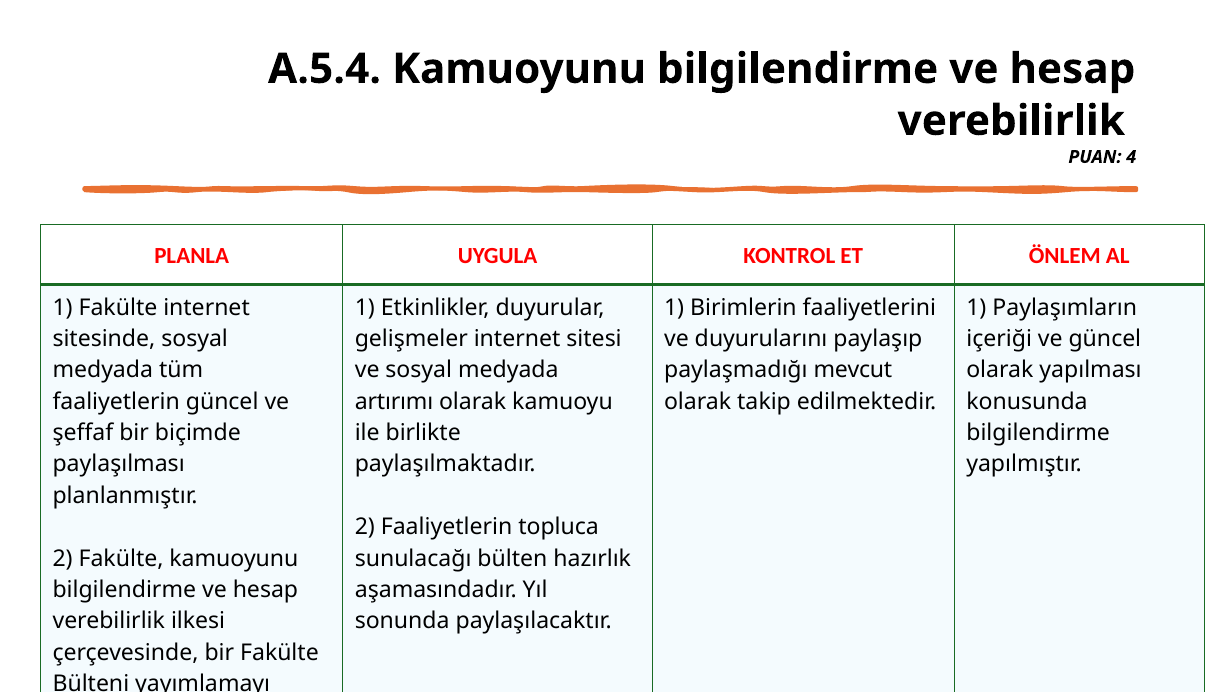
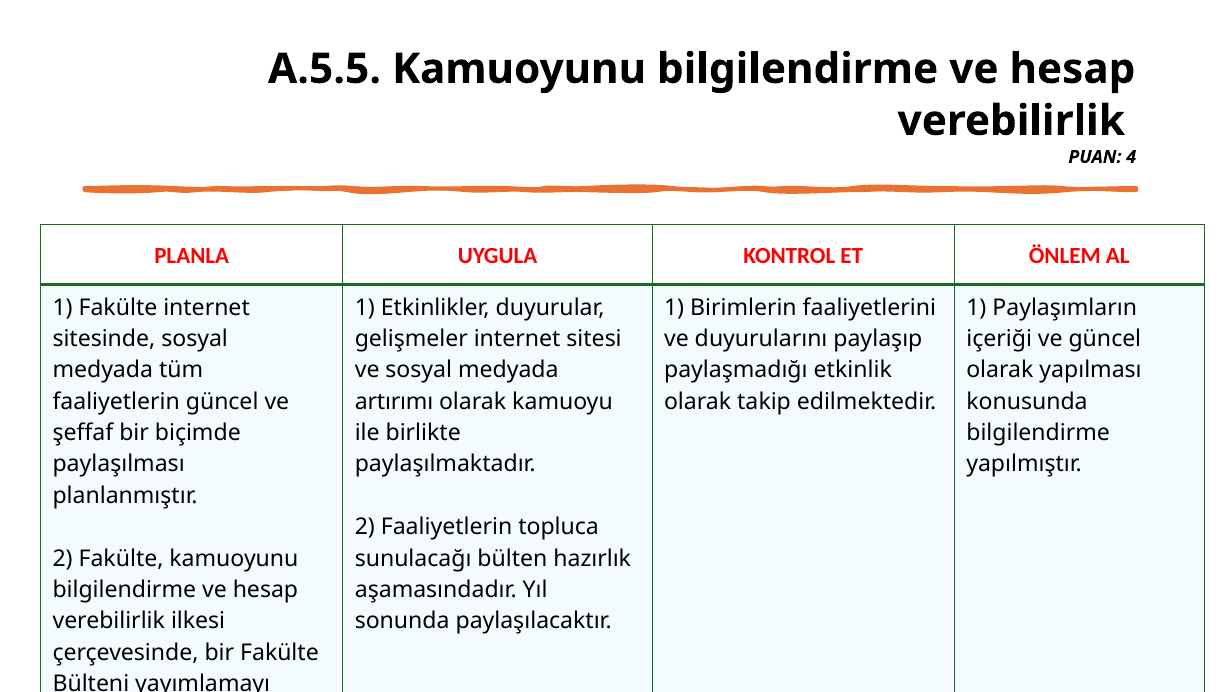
A.5.4: A.5.4 -> A.5.5
mevcut: mevcut -> etkinlik
